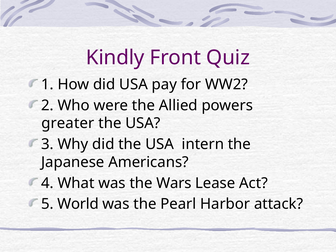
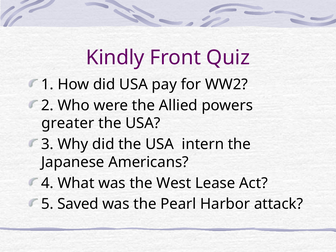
Wars: Wars -> West
World: World -> Saved
